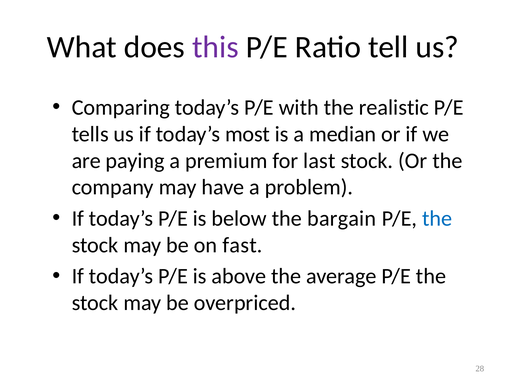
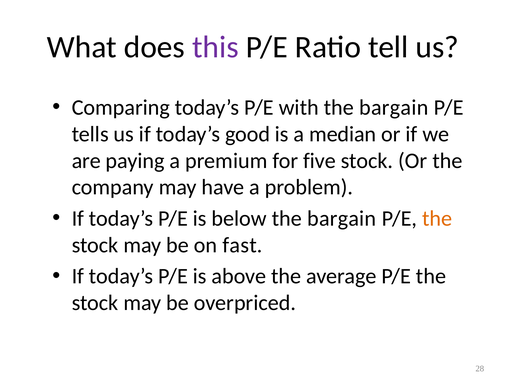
with the realistic: realistic -> bargain
most: most -> good
last: last -> five
the at (437, 219) colour: blue -> orange
